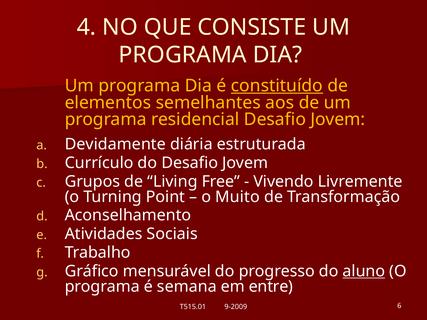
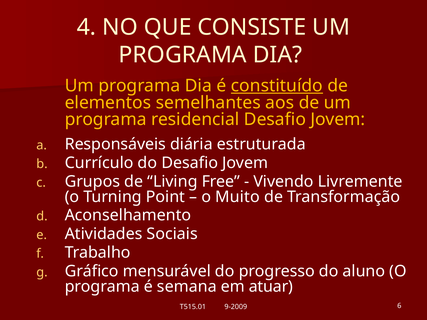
Devidamente: Devidamente -> Responsáveis
aluno underline: present -> none
entre: entre -> atuar
